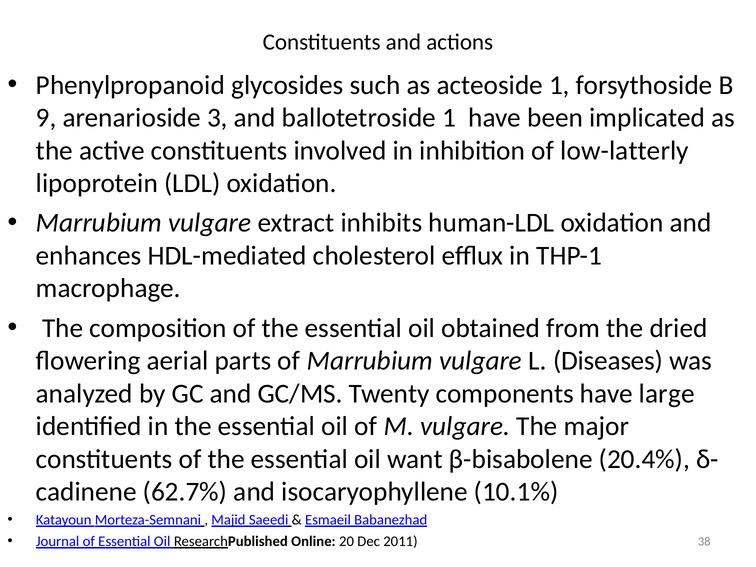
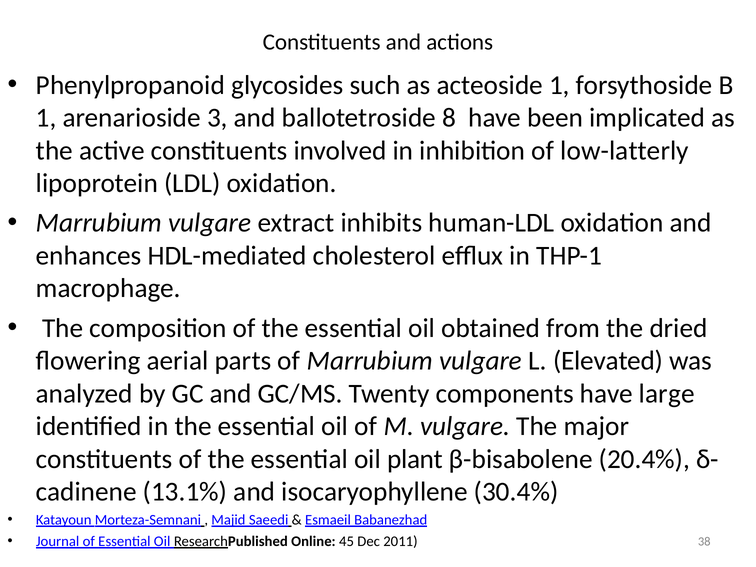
9 at (46, 118): 9 -> 1
ballotetroside 1: 1 -> 8
Diseases: Diseases -> Elevated
want: want -> plant
62.7%: 62.7% -> 13.1%
10.1%: 10.1% -> 30.4%
20: 20 -> 45
